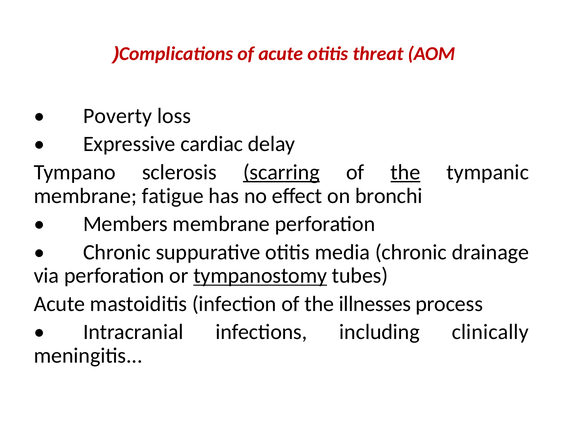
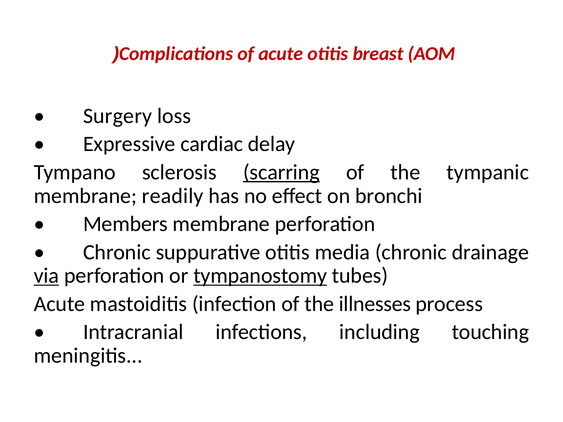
threat: threat -> breast
Poverty: Poverty -> Surgery
the at (405, 172) underline: present -> none
fatigue: fatigue -> readily
via underline: none -> present
clinically: clinically -> touching
